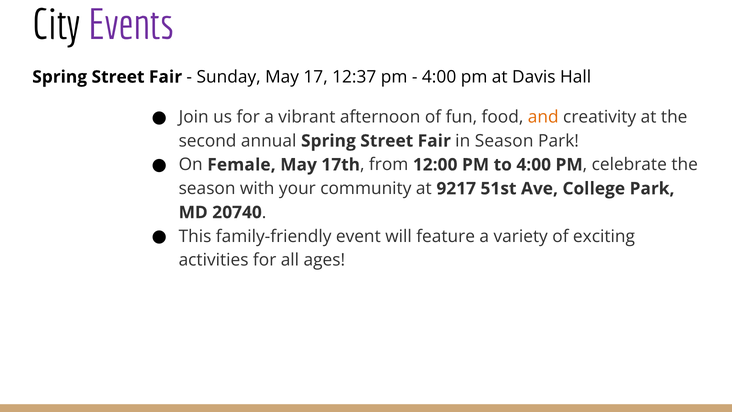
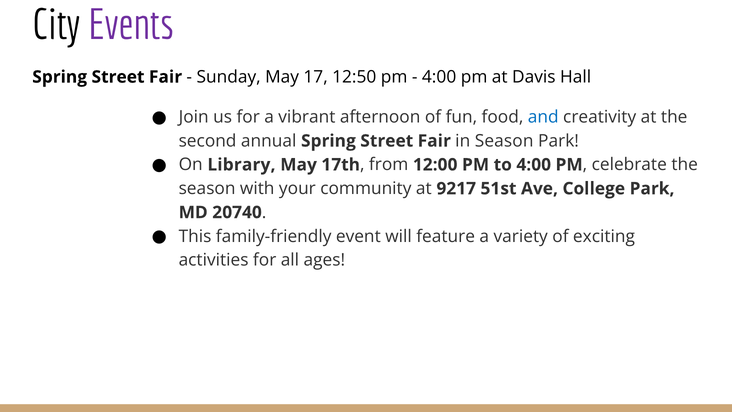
12:37: 12:37 -> 12:50
and colour: orange -> blue
Female: Female -> Library
